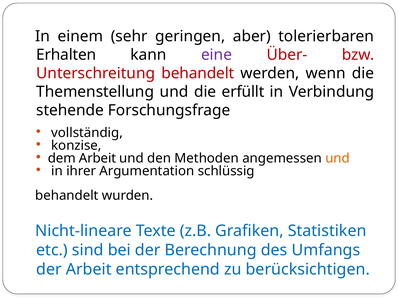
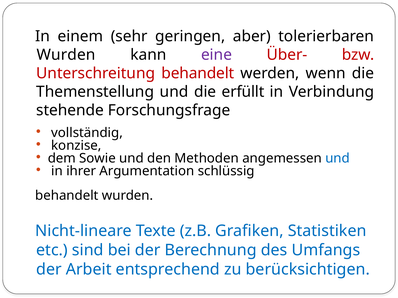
Erhalten at (66, 55): Erhalten -> Wurden
dem Arbeit: Arbeit -> Sowie
und at (338, 159) colour: orange -> blue
